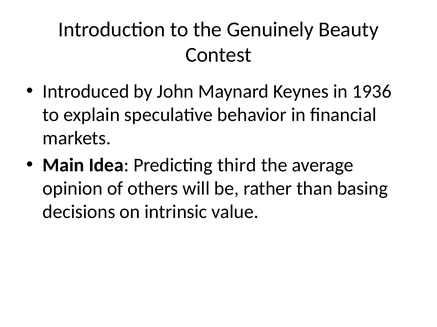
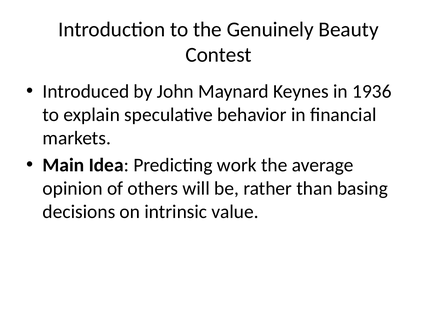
third: third -> work
